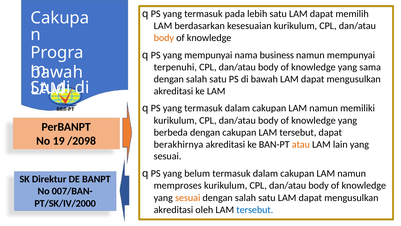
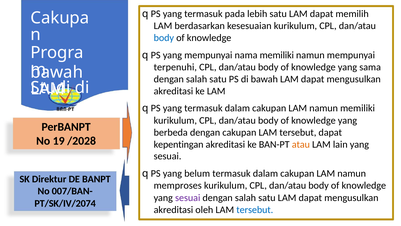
body at (164, 38) colour: orange -> blue
nama business: business -> memiliki
/2098: /2098 -> /2028
berakhirnya: berakhirnya -> kepentingan
sesuai at (188, 197) colour: orange -> purple
PT/SK/IV/2000: PT/SK/IV/2000 -> PT/SK/IV/2074
